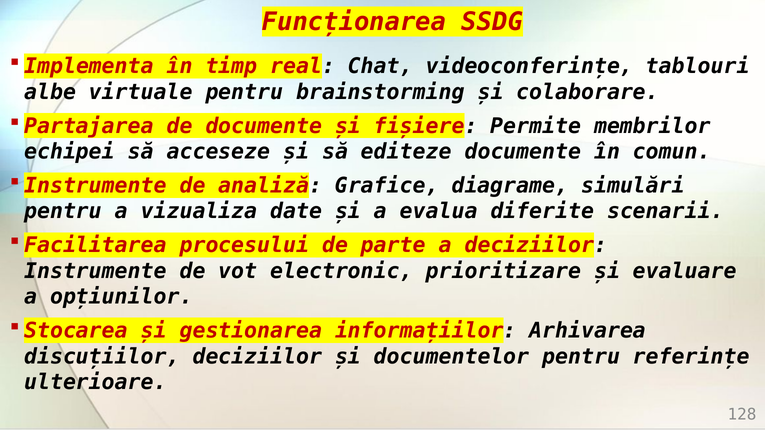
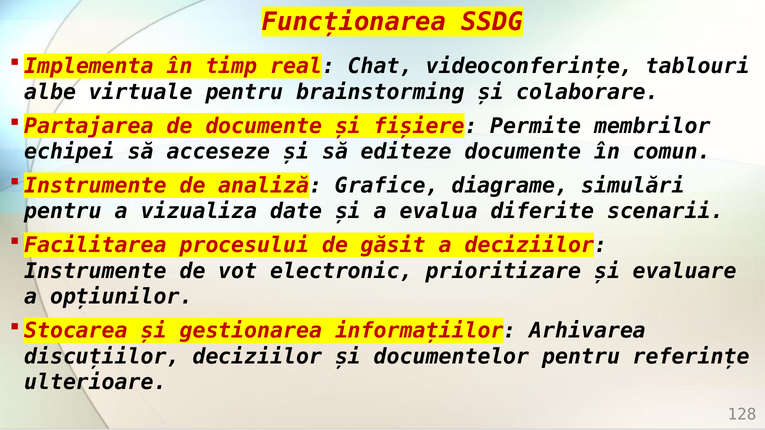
parte: parte -> găsit
